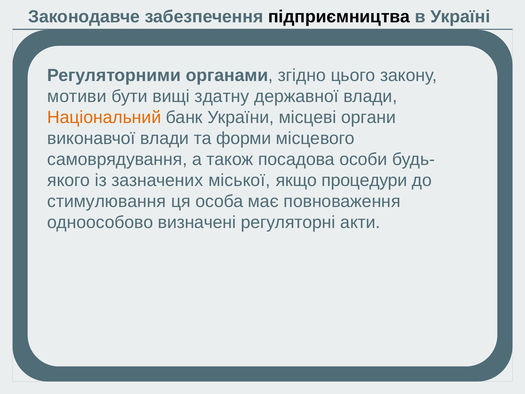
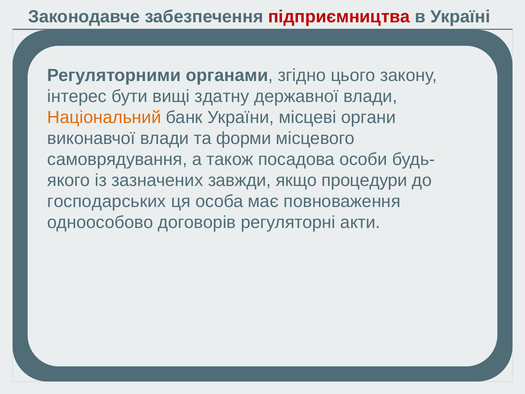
підприємництва colour: black -> red
мотиви: мотиви -> інтерес
міської: міської -> завжди
стимулювання: стимулювання -> господарських
визначені: визначені -> договорів
